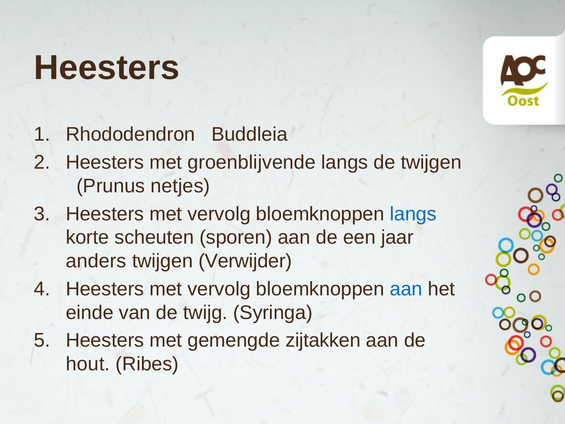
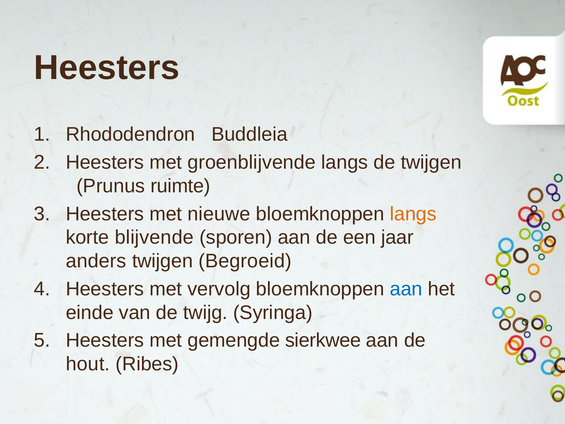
netjes: netjes -> ruimte
vervolg at (219, 214): vervolg -> nieuwe
langs at (413, 214) colour: blue -> orange
scheuten: scheuten -> blijvende
Verwijder: Verwijder -> Begroeid
zijtakken: zijtakken -> sierkwee
